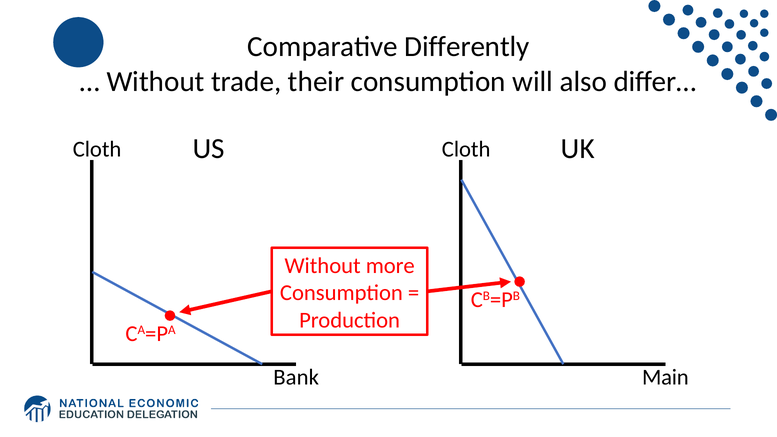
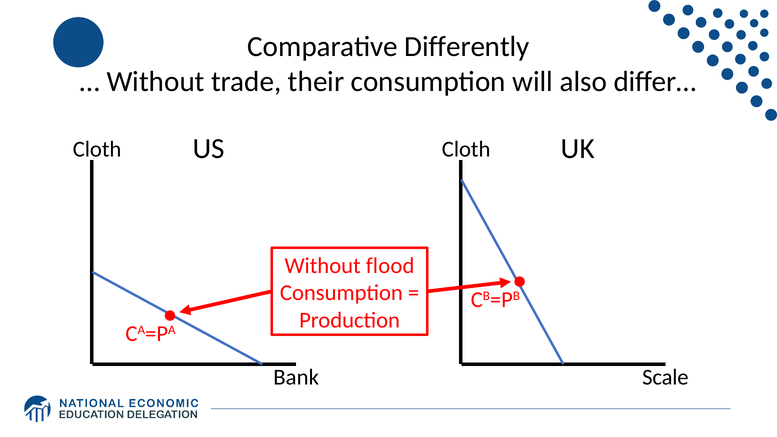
more: more -> flood
Main: Main -> Scale
